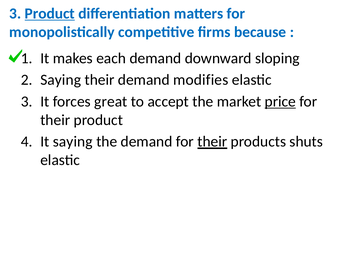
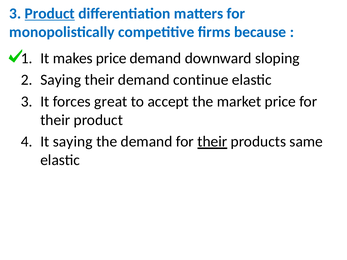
makes each: each -> price
modifies: modifies -> continue
price at (280, 102) underline: present -> none
shuts: shuts -> same
